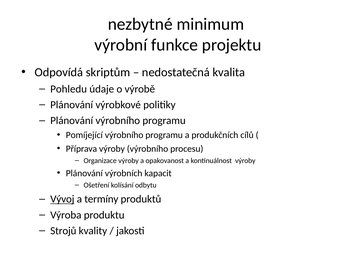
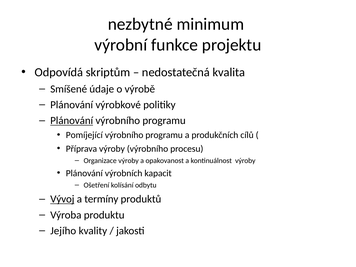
Pohledu: Pohledu -> Smíšené
Plánování at (72, 121) underline: none -> present
Strojů: Strojů -> Jejího
